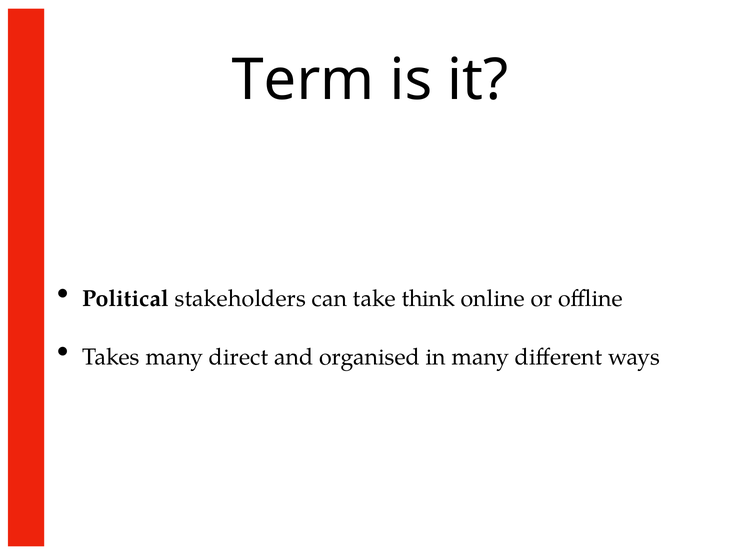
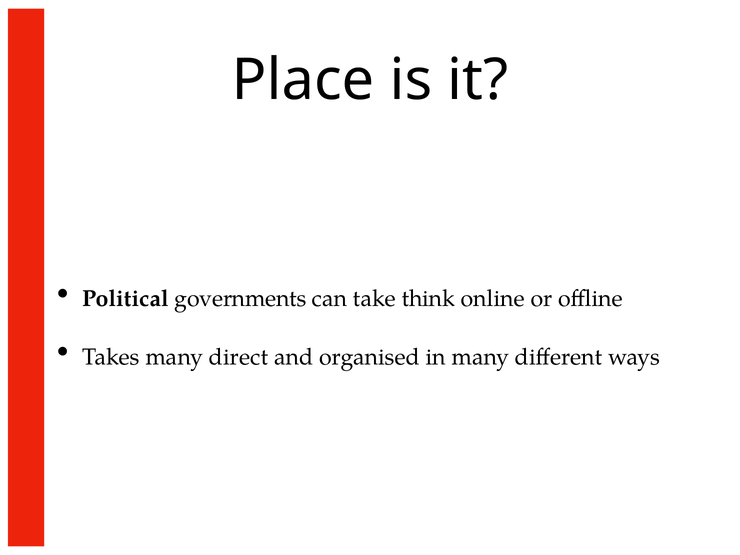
Term: Term -> Place
stakeholders: stakeholders -> governments
